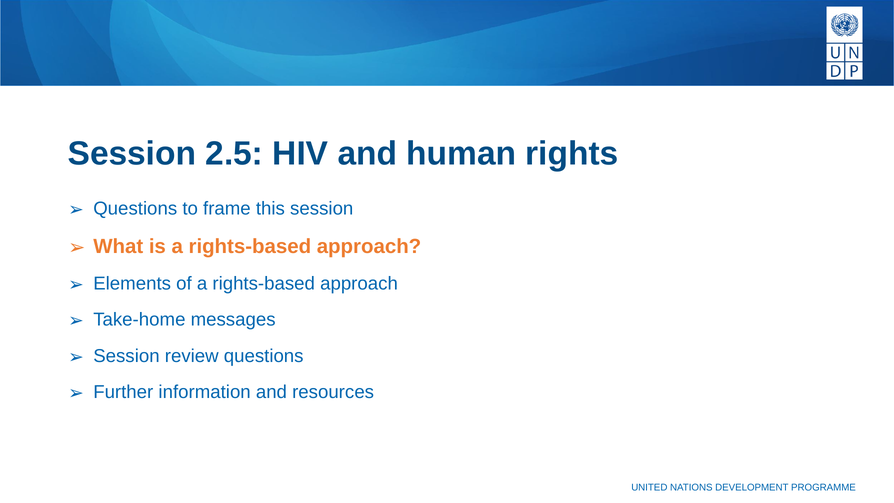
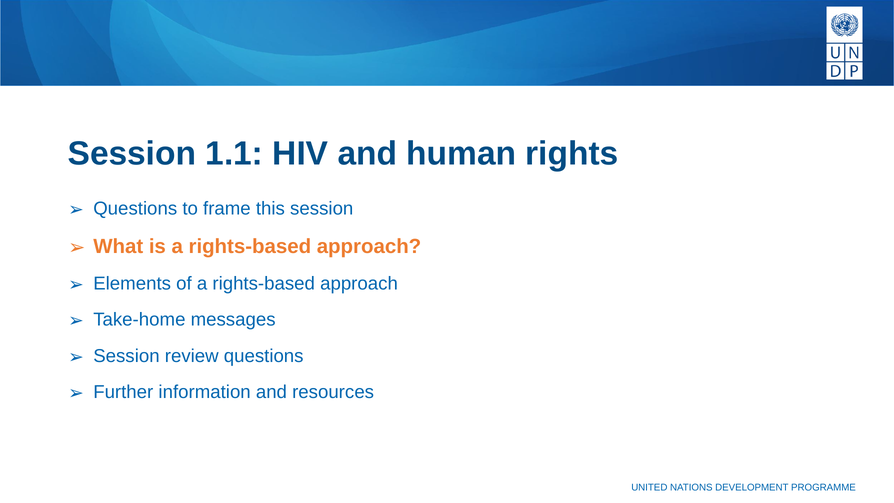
2.5: 2.5 -> 1.1
